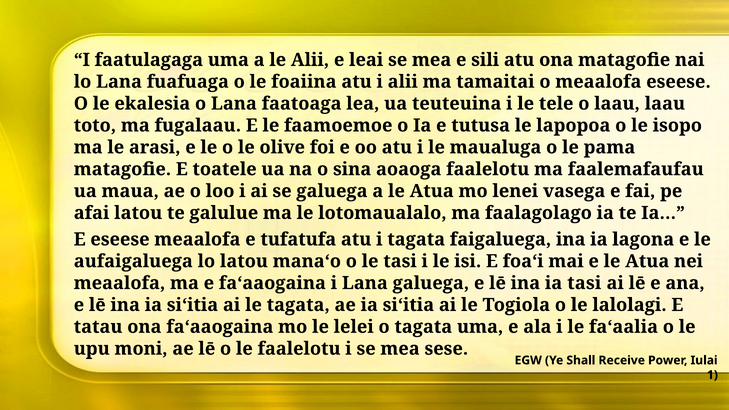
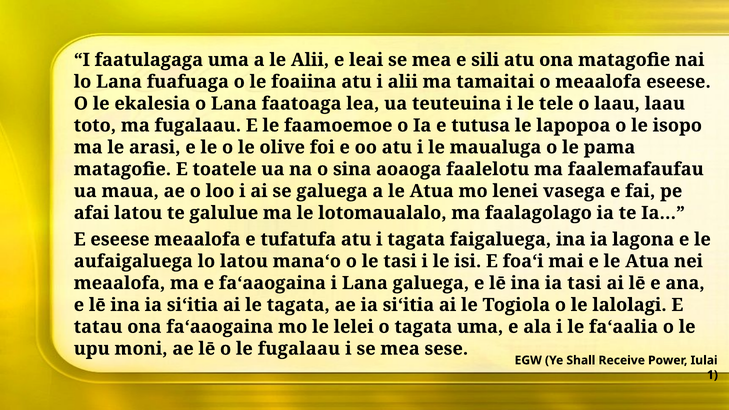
le faalelotu: faalelotu -> fugalaau
